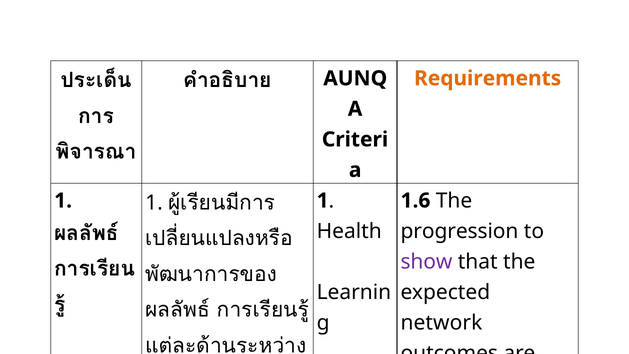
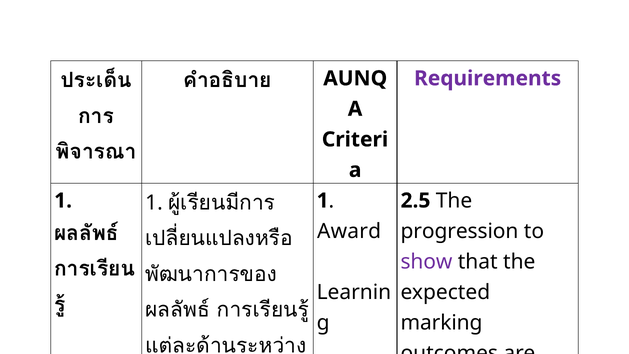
Requirements colour: orange -> purple
1.6: 1.6 -> 2.5
Health: Health -> Award
network: network -> marking
